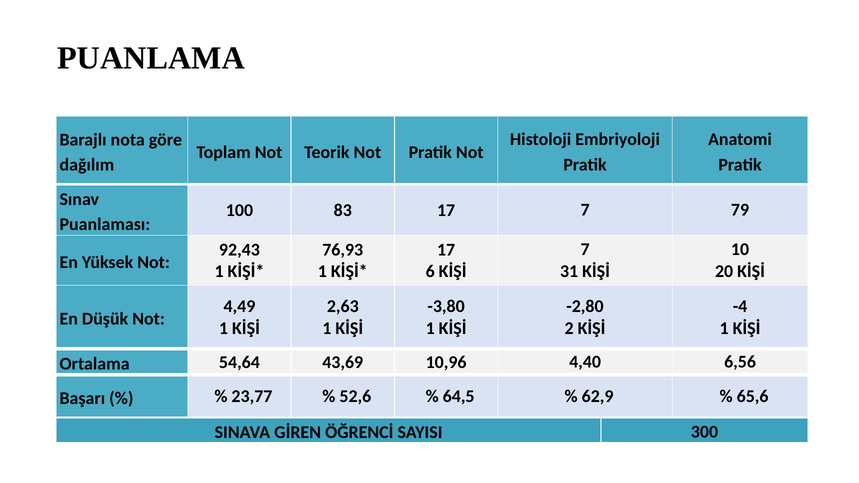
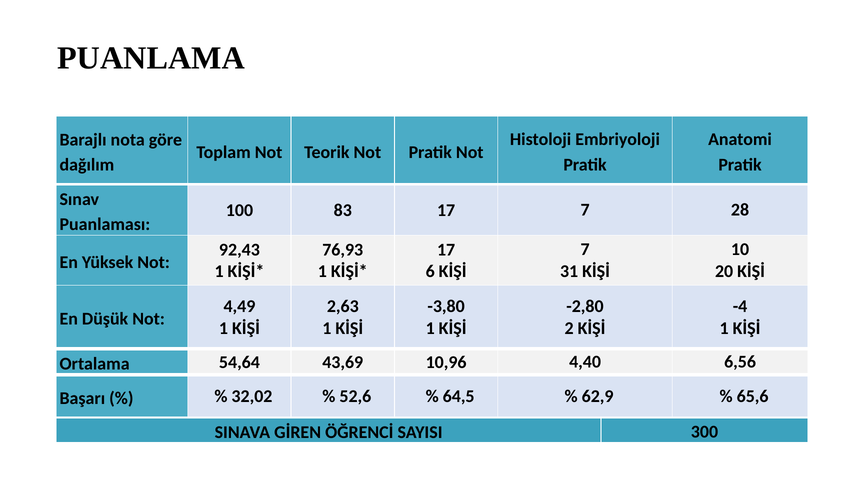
79: 79 -> 28
23,77: 23,77 -> 32,02
